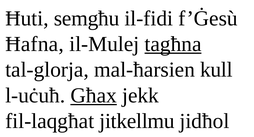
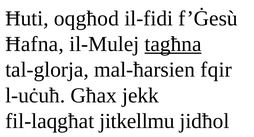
semgħu: semgħu -> oqgħod
kull: kull -> fqir
Għax underline: present -> none
